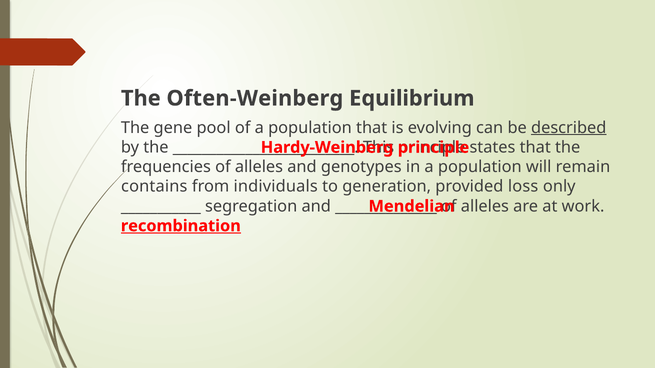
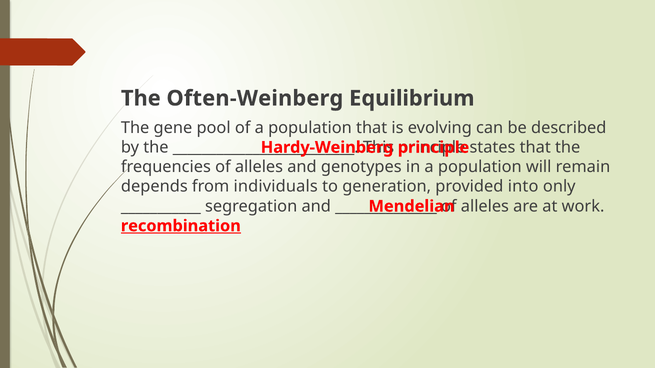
described underline: present -> none
contains: contains -> depends
loss: loss -> into
